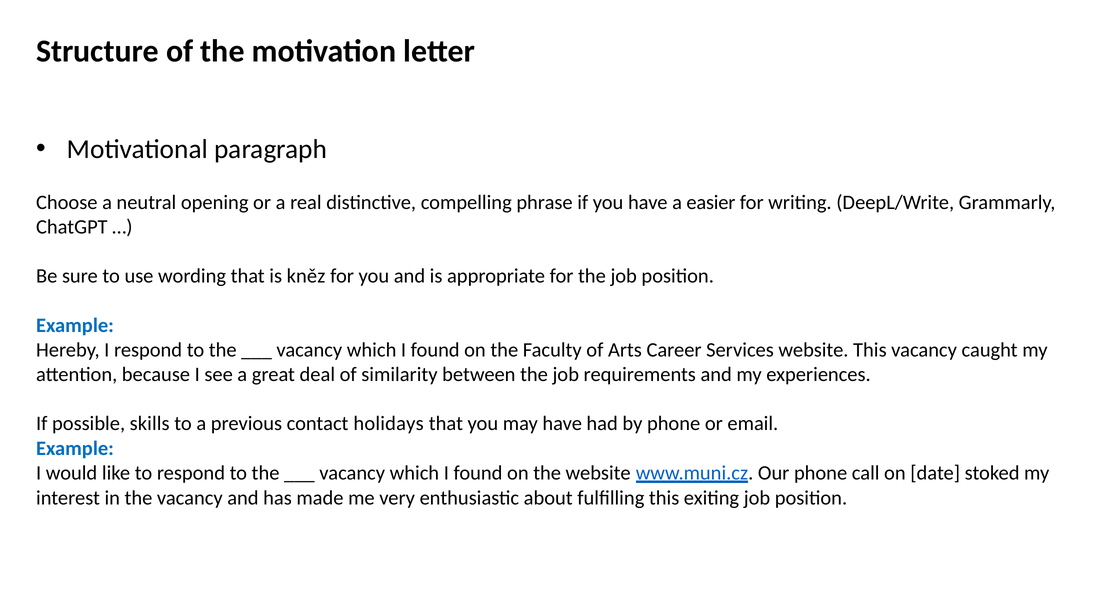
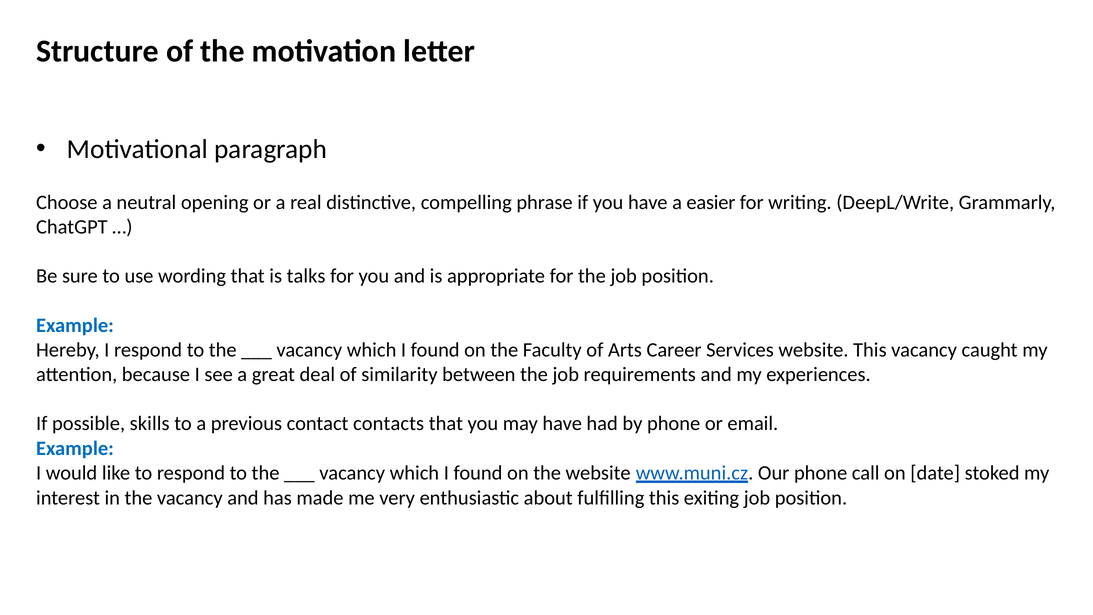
kněz: kněz -> talks
holidays: holidays -> contacts
